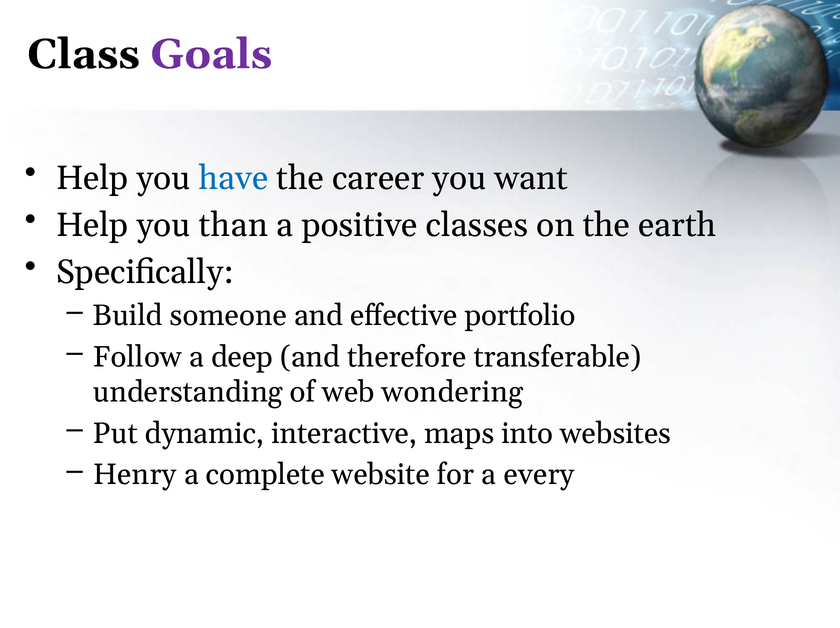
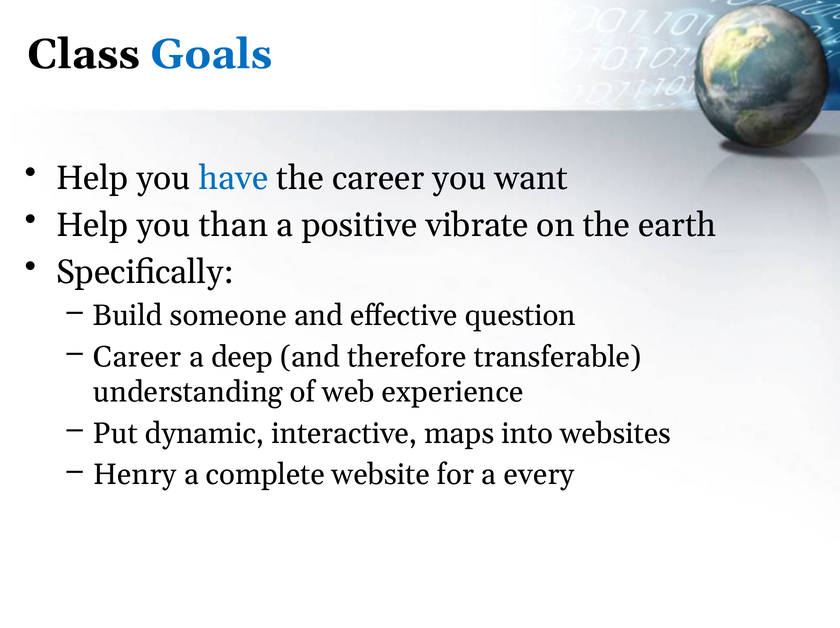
Goals colour: purple -> blue
classes: classes -> vibrate
portfolio: portfolio -> question
Follow at (137, 357): Follow -> Career
wondering: wondering -> experience
